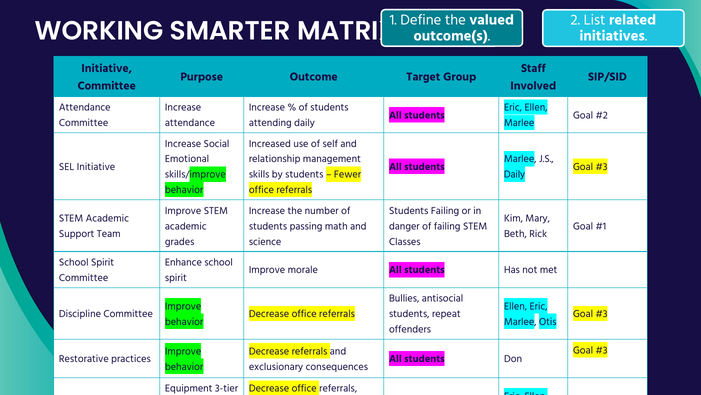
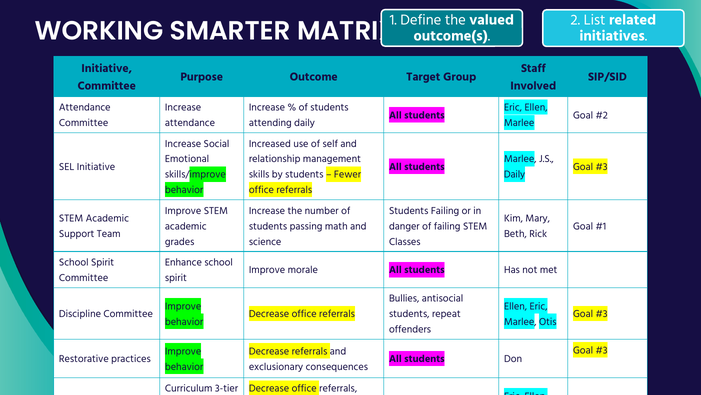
Equipment: Equipment -> Curriculum
